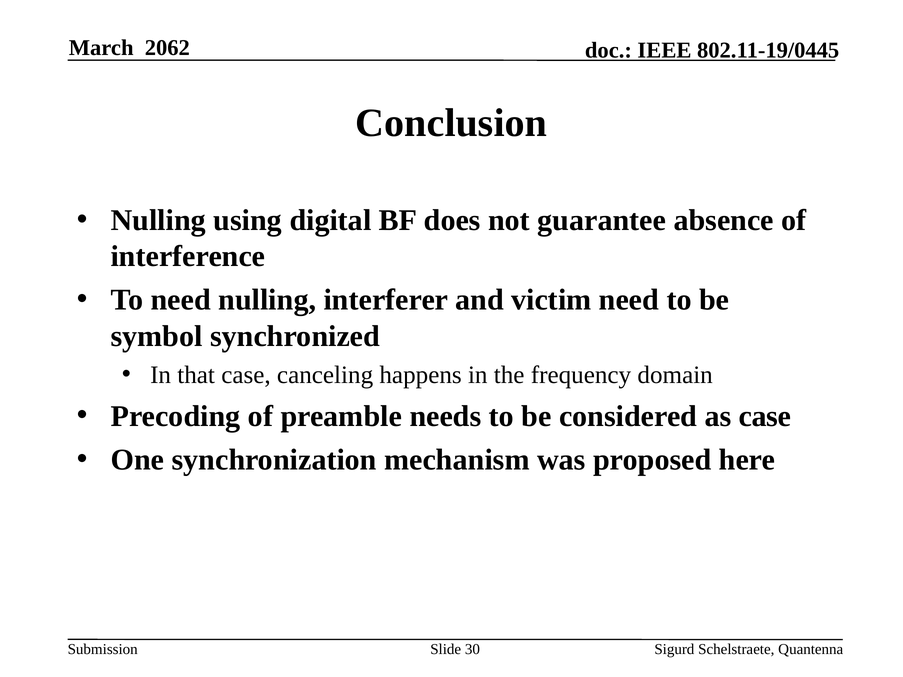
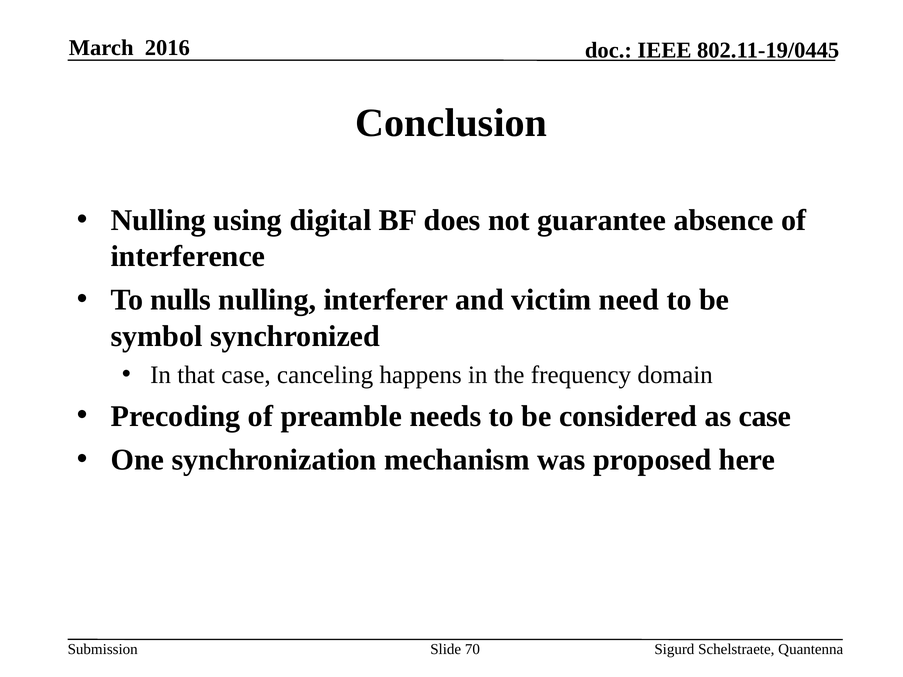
2062: 2062 -> 2016
To need: need -> nulls
30: 30 -> 70
